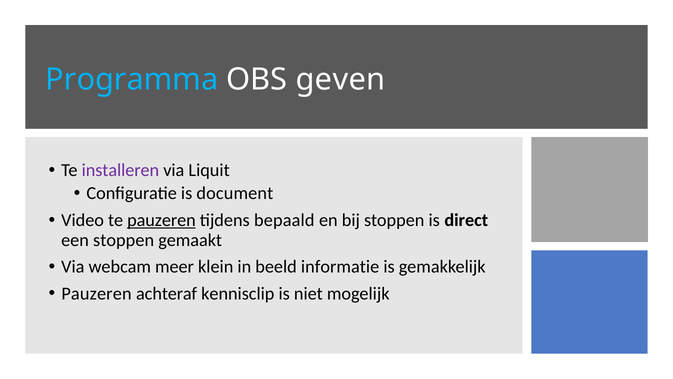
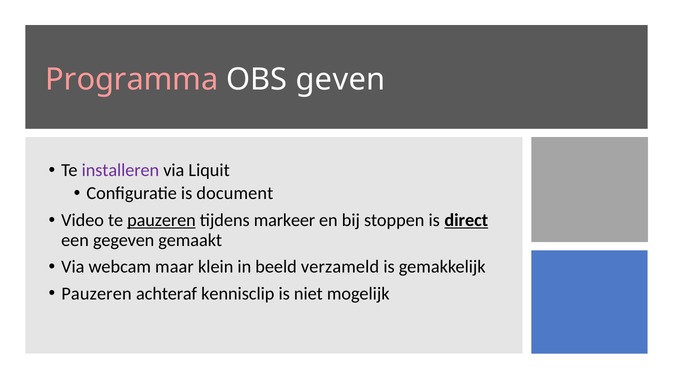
Programma colour: light blue -> pink
bepaald: bepaald -> markeer
direct underline: none -> present
een stoppen: stoppen -> gegeven
meer: meer -> maar
informatie: informatie -> verzameld
